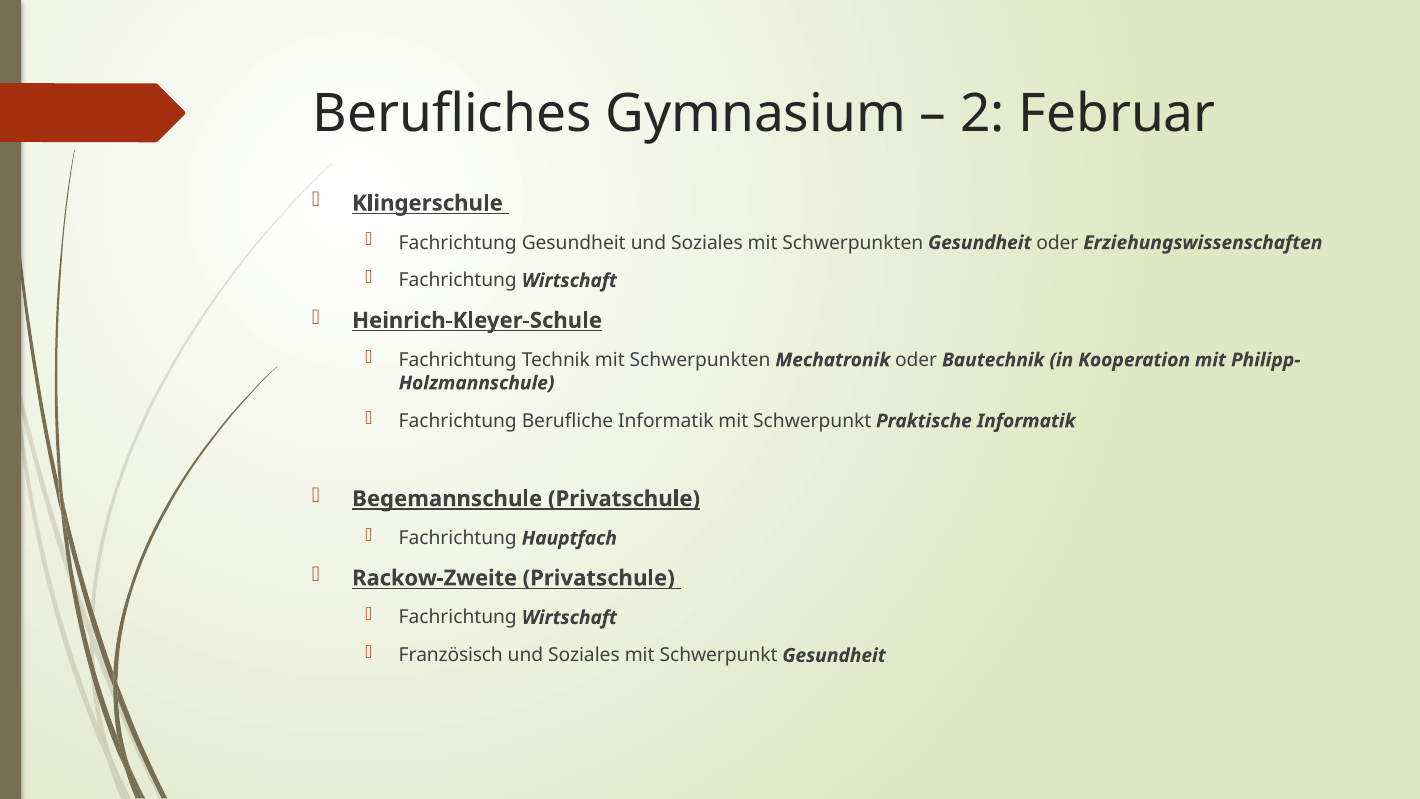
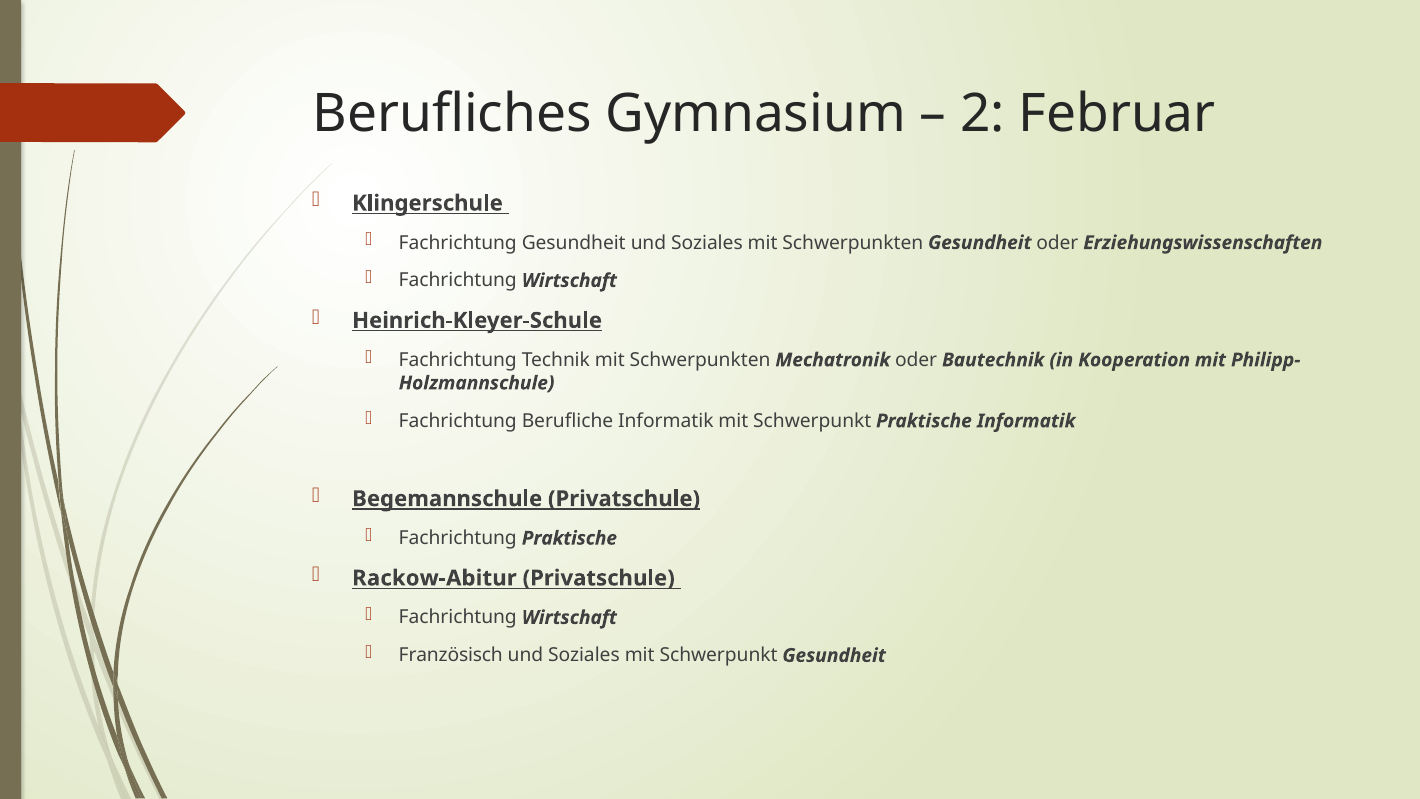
Fachrichtung Hauptfach: Hauptfach -> Praktische
Rackow-Zweite: Rackow-Zweite -> Rackow-Abitur
